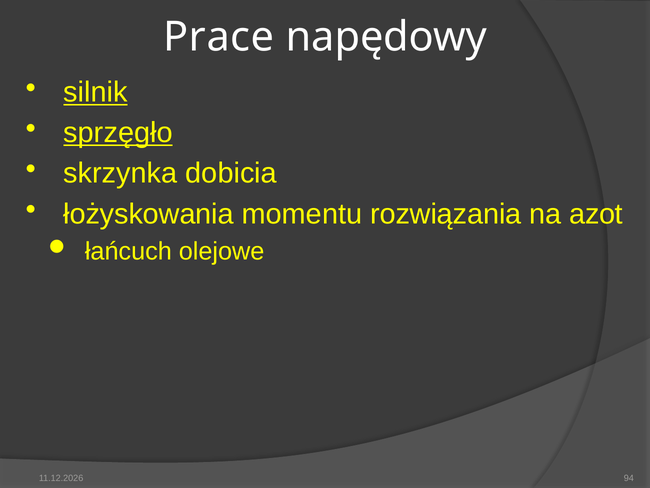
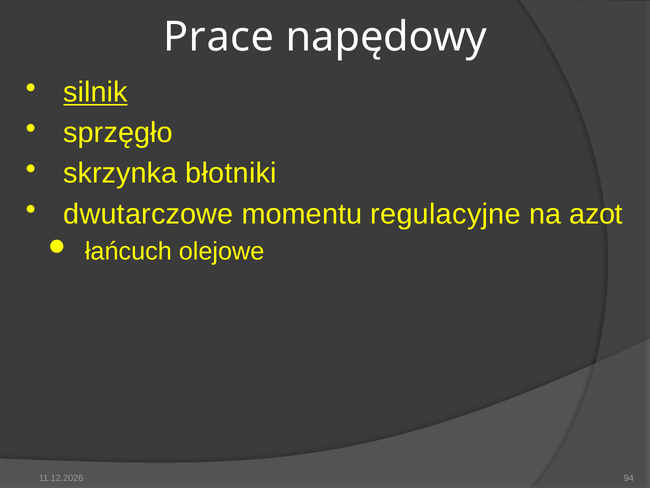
sprzęgło underline: present -> none
dobicia: dobicia -> błotniki
łożyskowania: łożyskowania -> dwutarczowe
rozwiązania: rozwiązania -> regulacyjne
